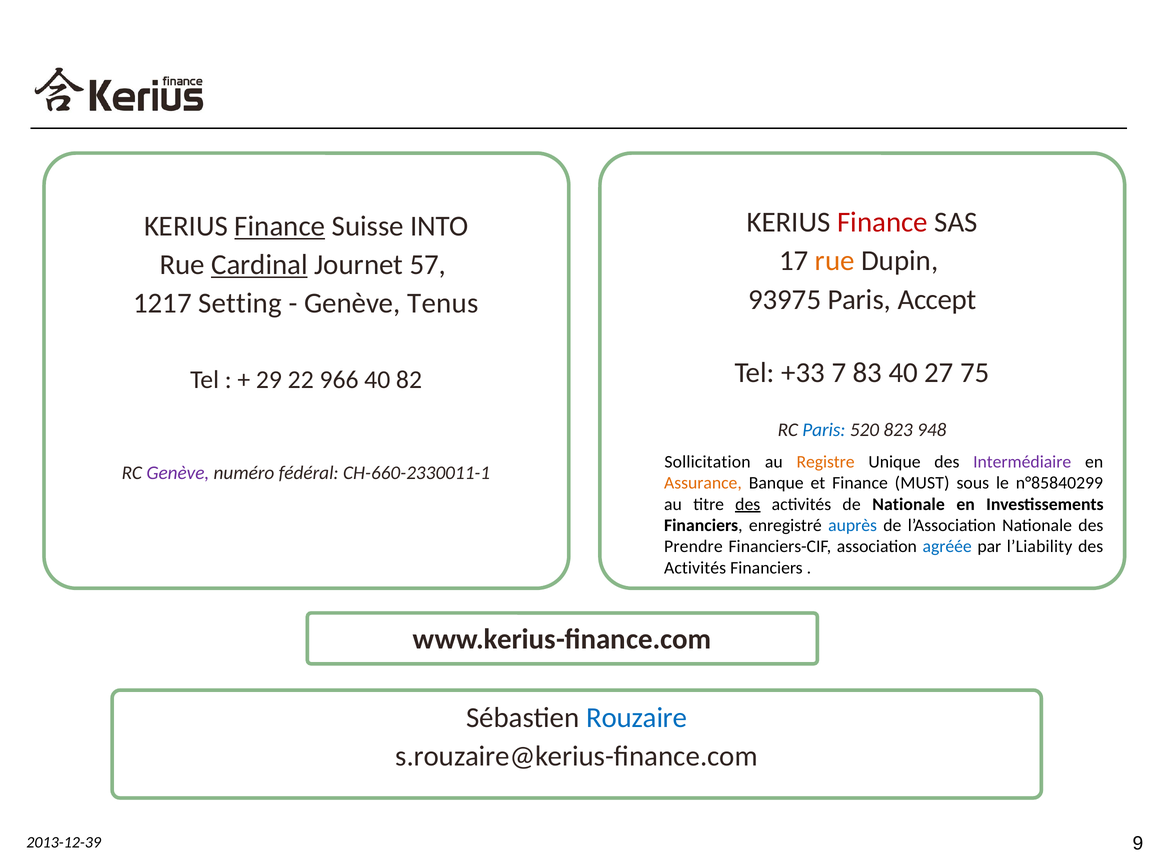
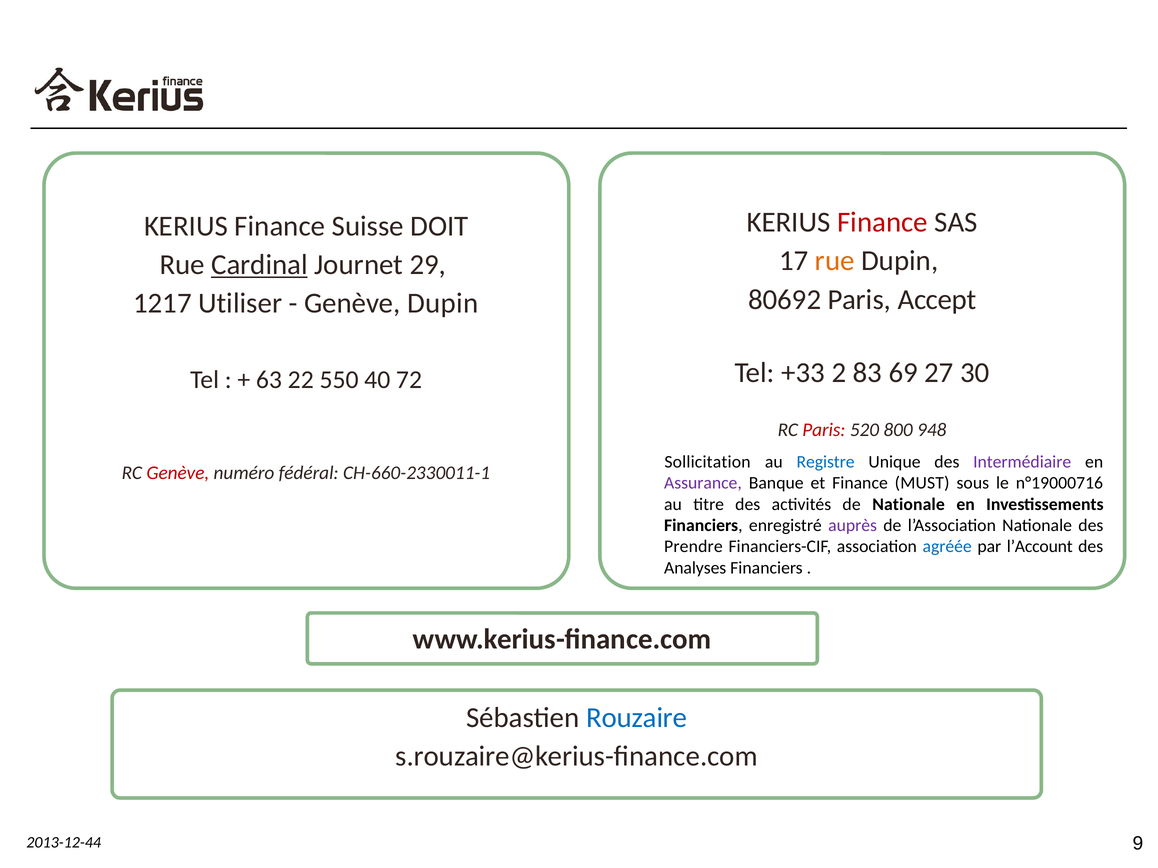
Finance at (280, 226) underline: present -> none
INTO: INTO -> DOIT
57: 57 -> 29
93975: 93975 -> 80692
Setting: Setting -> Utiliser
Genève Tenus: Tenus -> Dupin
7: 7 -> 2
83 40: 40 -> 69
75: 75 -> 30
29: 29 -> 63
966: 966 -> 550
82: 82 -> 72
Paris at (824, 430) colour: blue -> red
823: 823 -> 800
Registre colour: orange -> blue
Genève at (178, 473) colour: purple -> red
Assurance colour: orange -> purple
n°85840299: n°85840299 -> n°19000716
des at (748, 504) underline: present -> none
auprès colour: blue -> purple
l’Liability: l’Liability -> l’Account
Activités at (695, 568): Activités -> Analyses
2013-12-39: 2013-12-39 -> 2013-12-44
